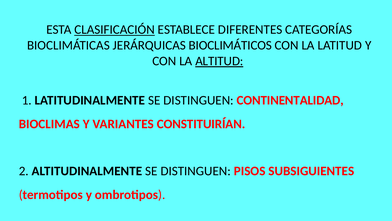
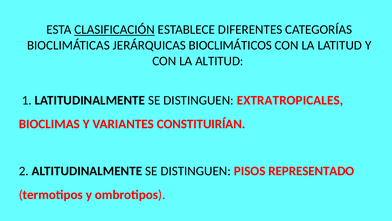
ALTITUD underline: present -> none
CONTINENTALIDAD: CONTINENTALIDAD -> EXTRATROPICALES
SUBSIGUIENTES: SUBSIGUIENTES -> REPRESENTADO
